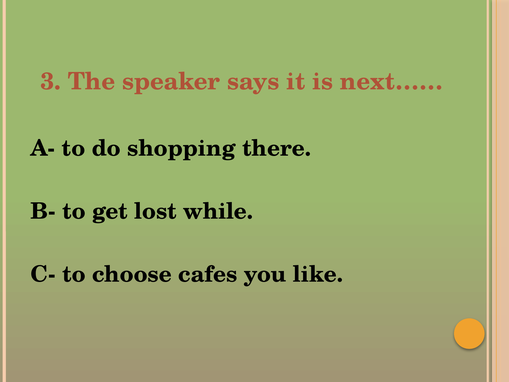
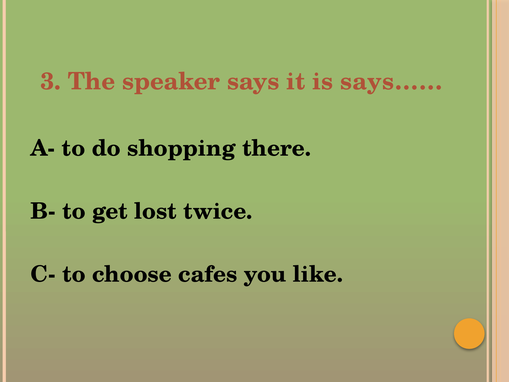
next……: next…… -> says……
while: while -> twice
